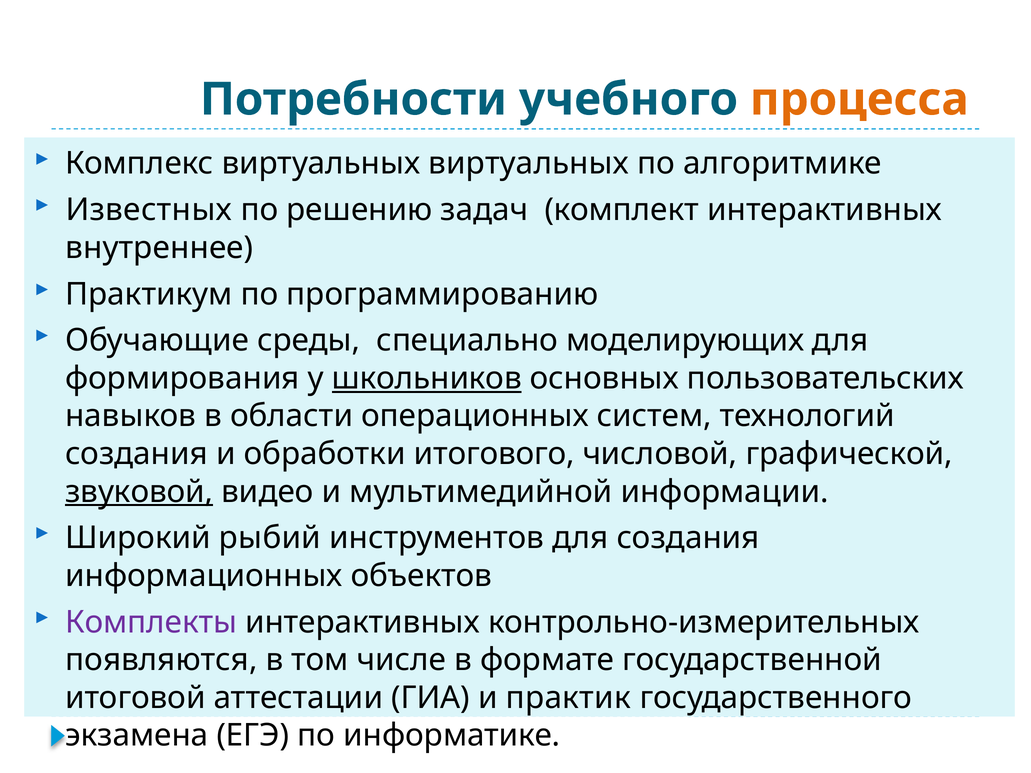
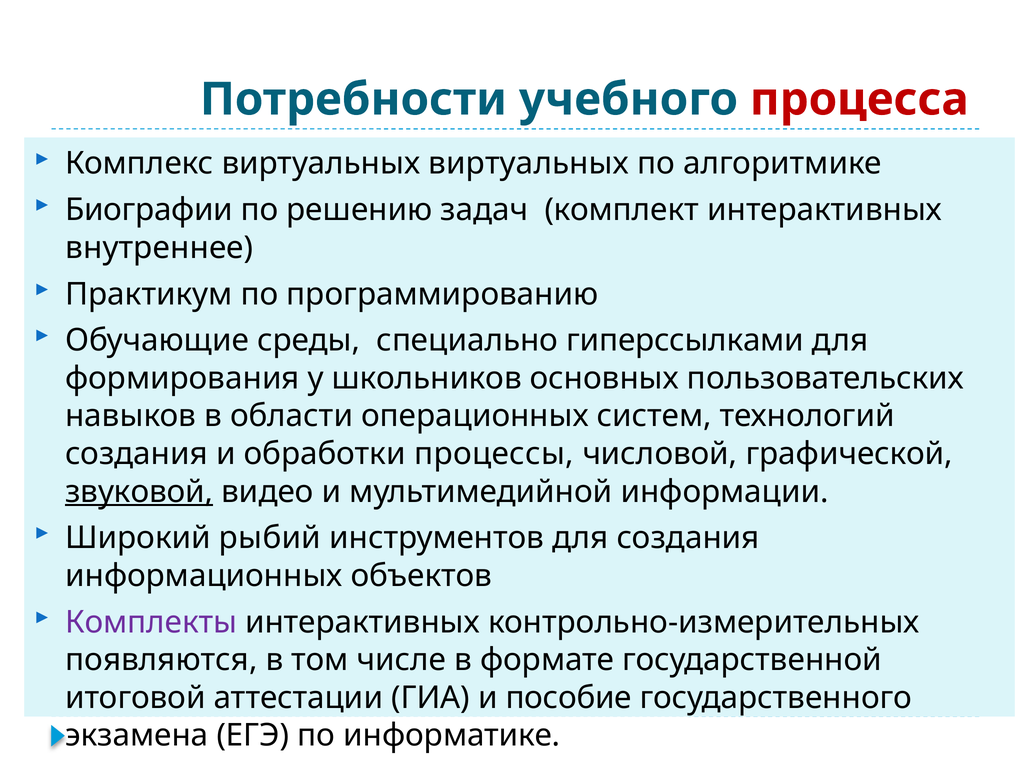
процесса colour: orange -> red
Известных: Известных -> Биографии
моделирующих: моделирующих -> гиперссылками
школьников underline: present -> none
итогового: итогового -> процессы
практик: практик -> пособие
